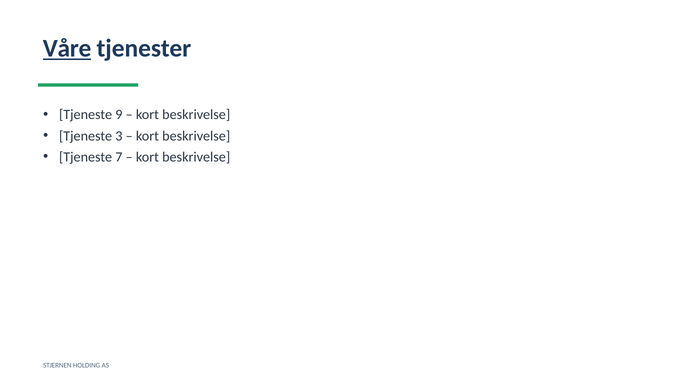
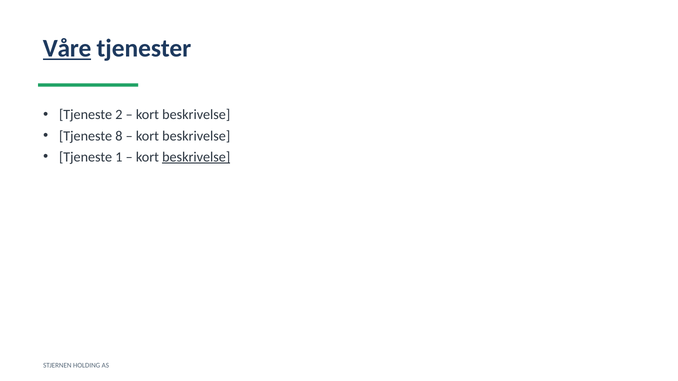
9: 9 -> 2
3: 3 -> 8
7: 7 -> 1
beskrivelse at (196, 157) underline: none -> present
